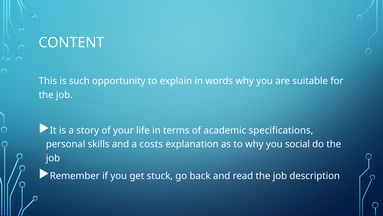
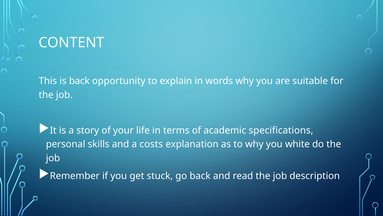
is such: such -> back
social: social -> white
